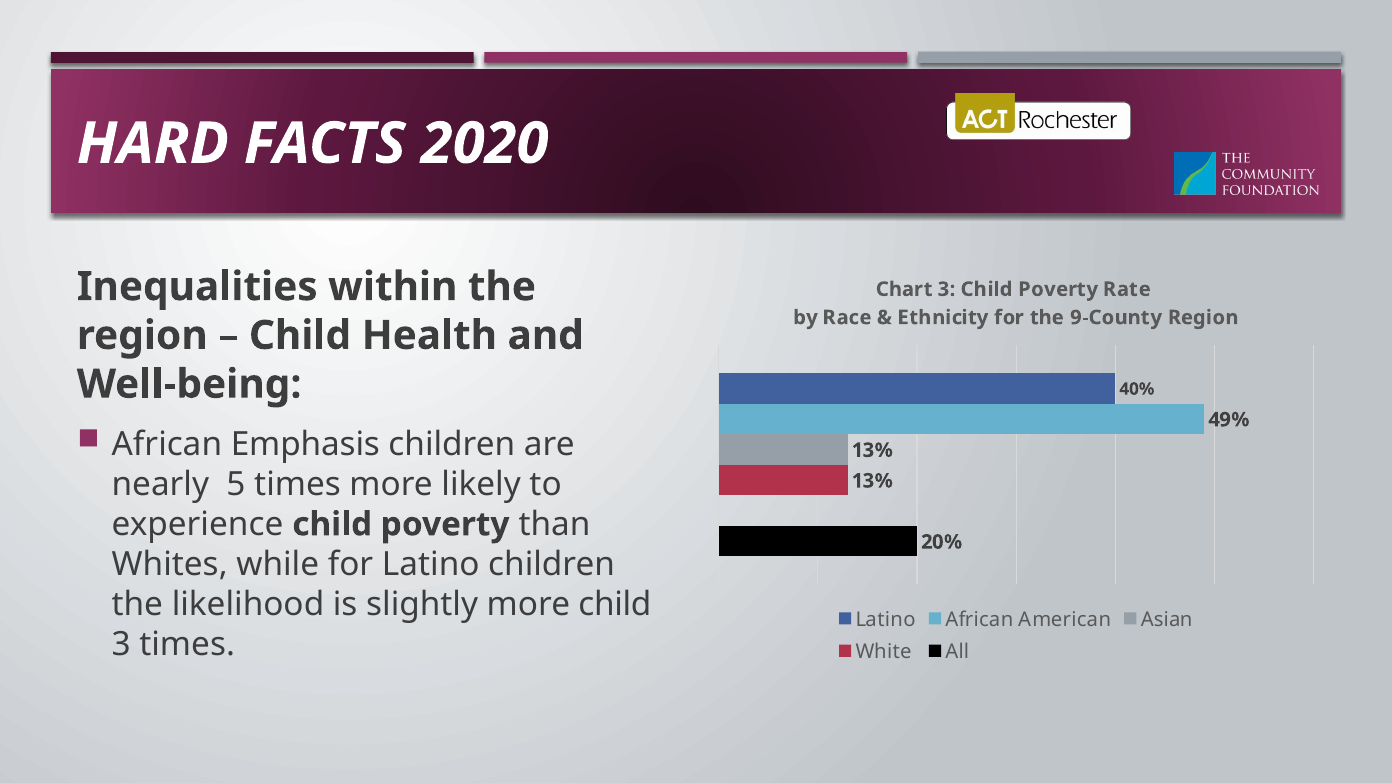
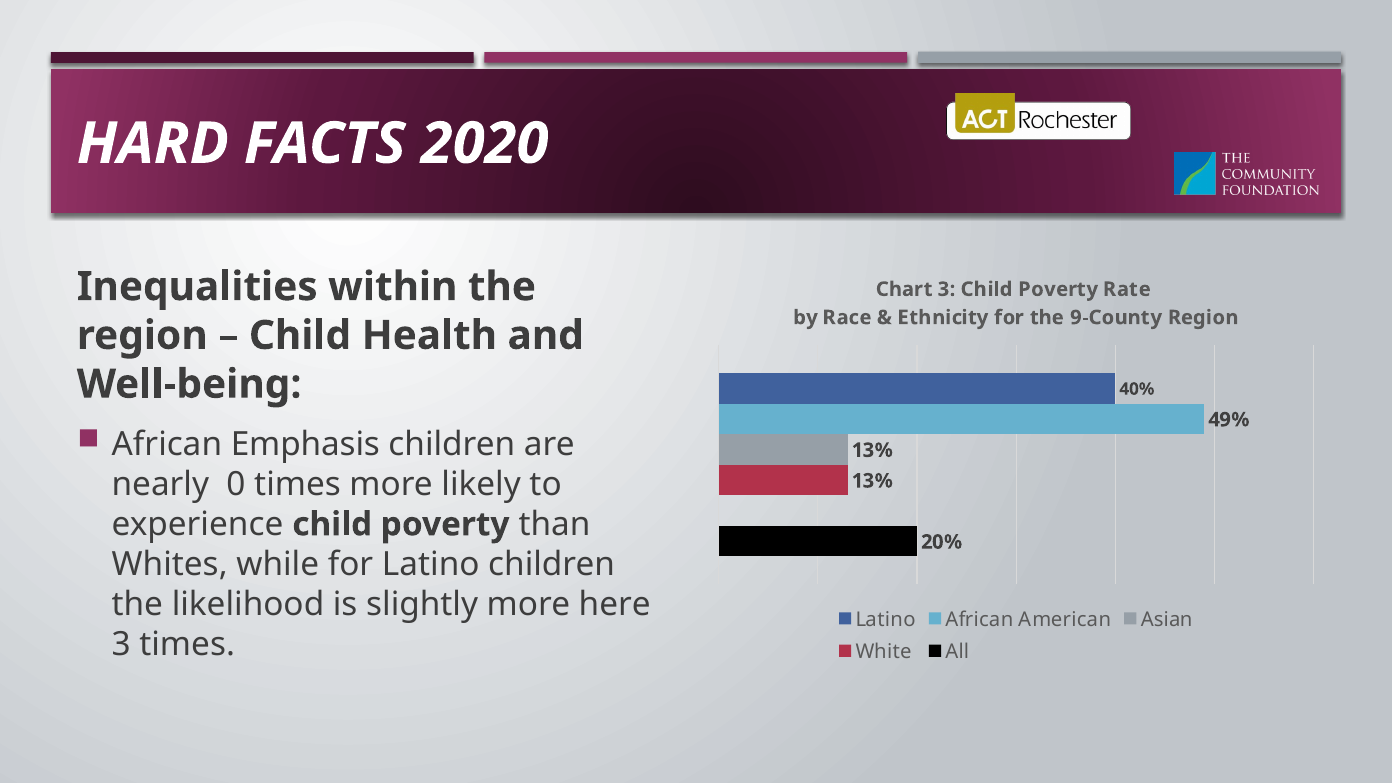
5: 5 -> 0
more child: child -> here
